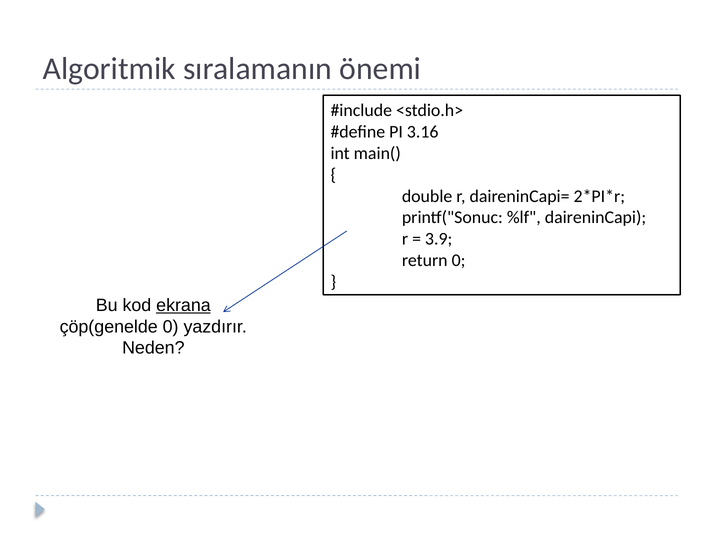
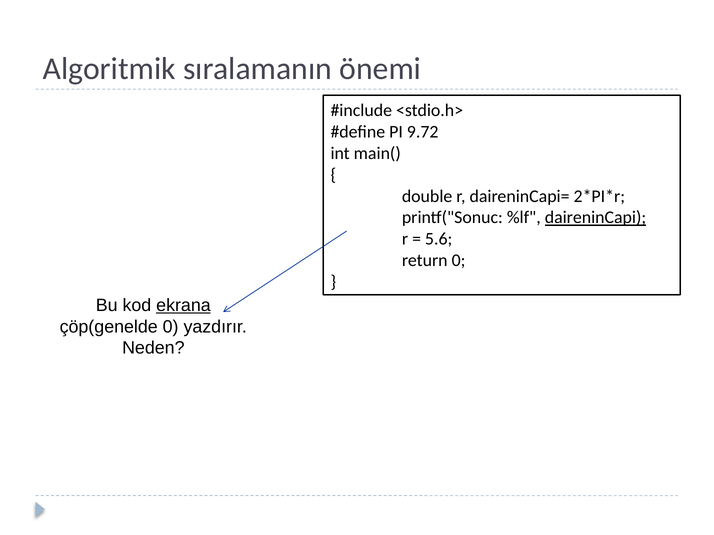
3.16: 3.16 -> 9.72
daireninCapi underline: none -> present
3.9: 3.9 -> 5.6
